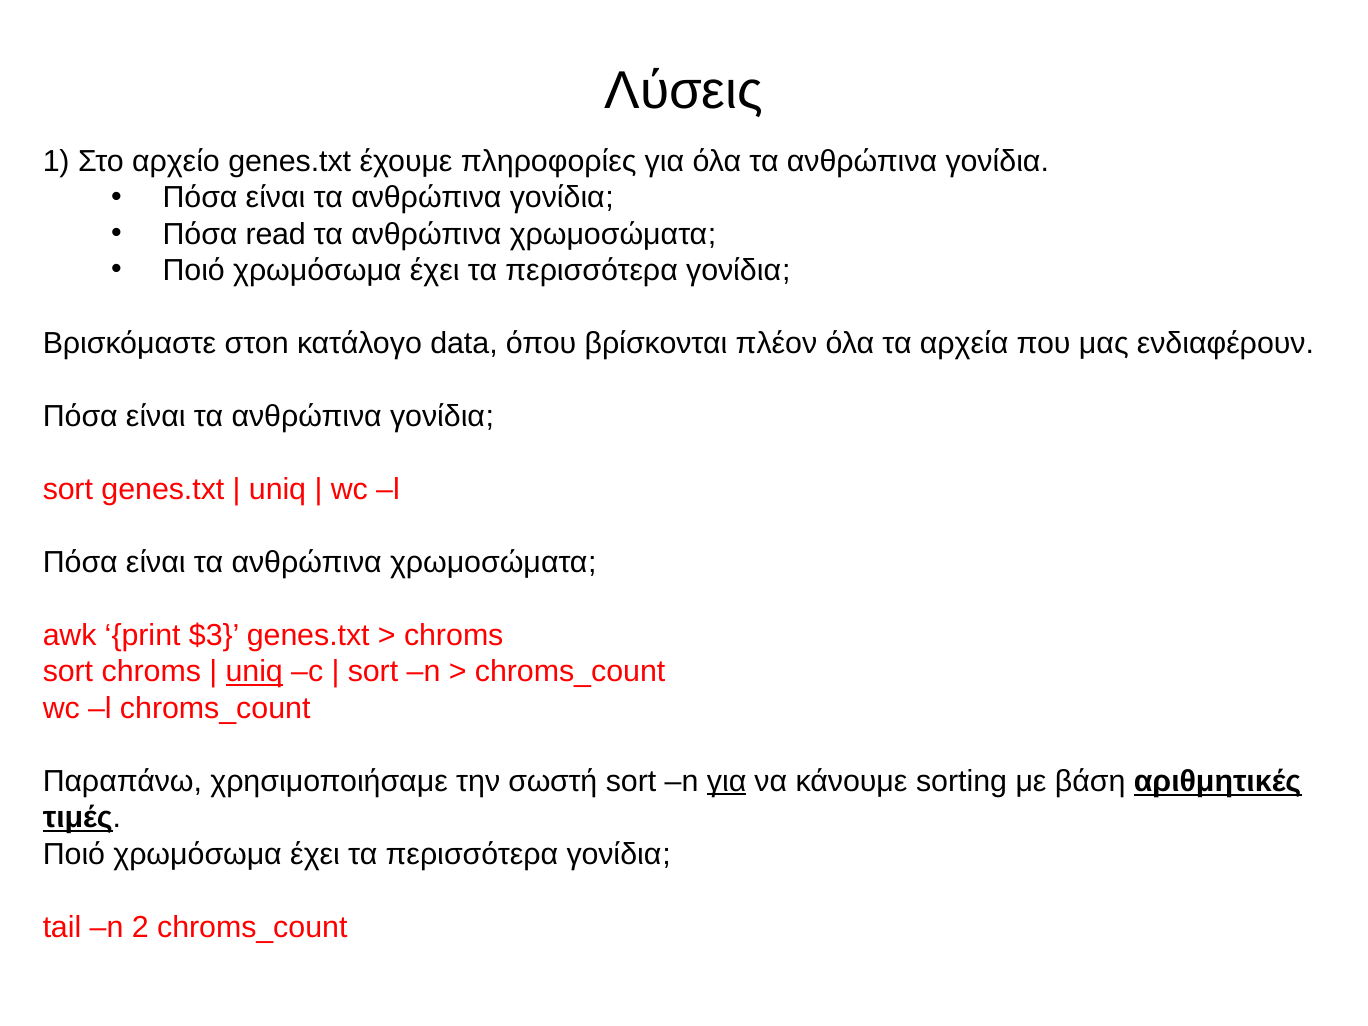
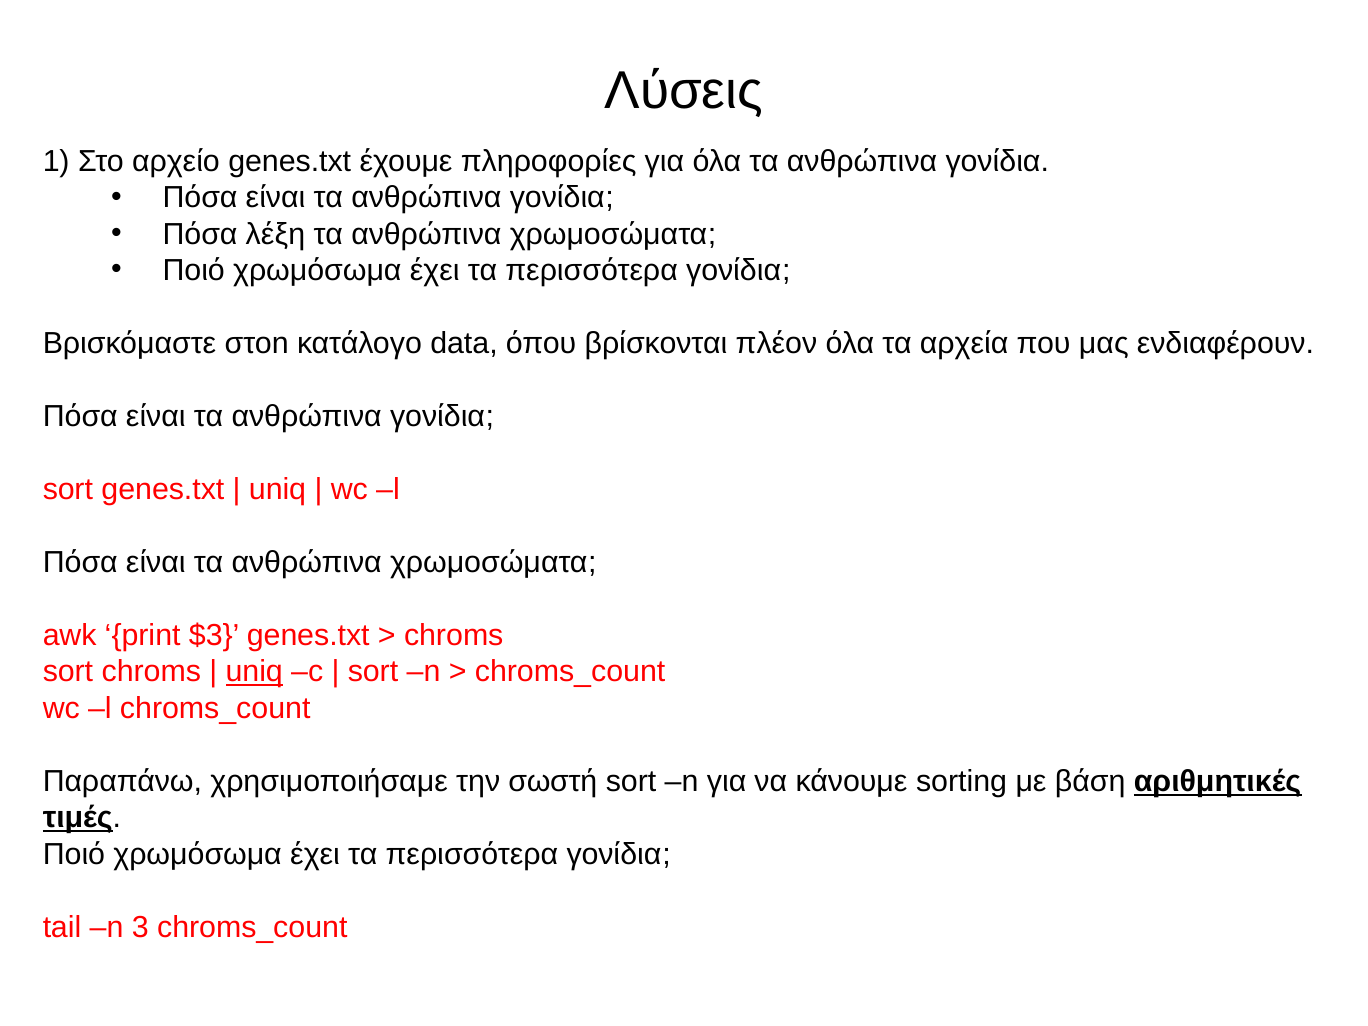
read: read -> λέξη
για at (727, 781) underline: present -> none
2: 2 -> 3
